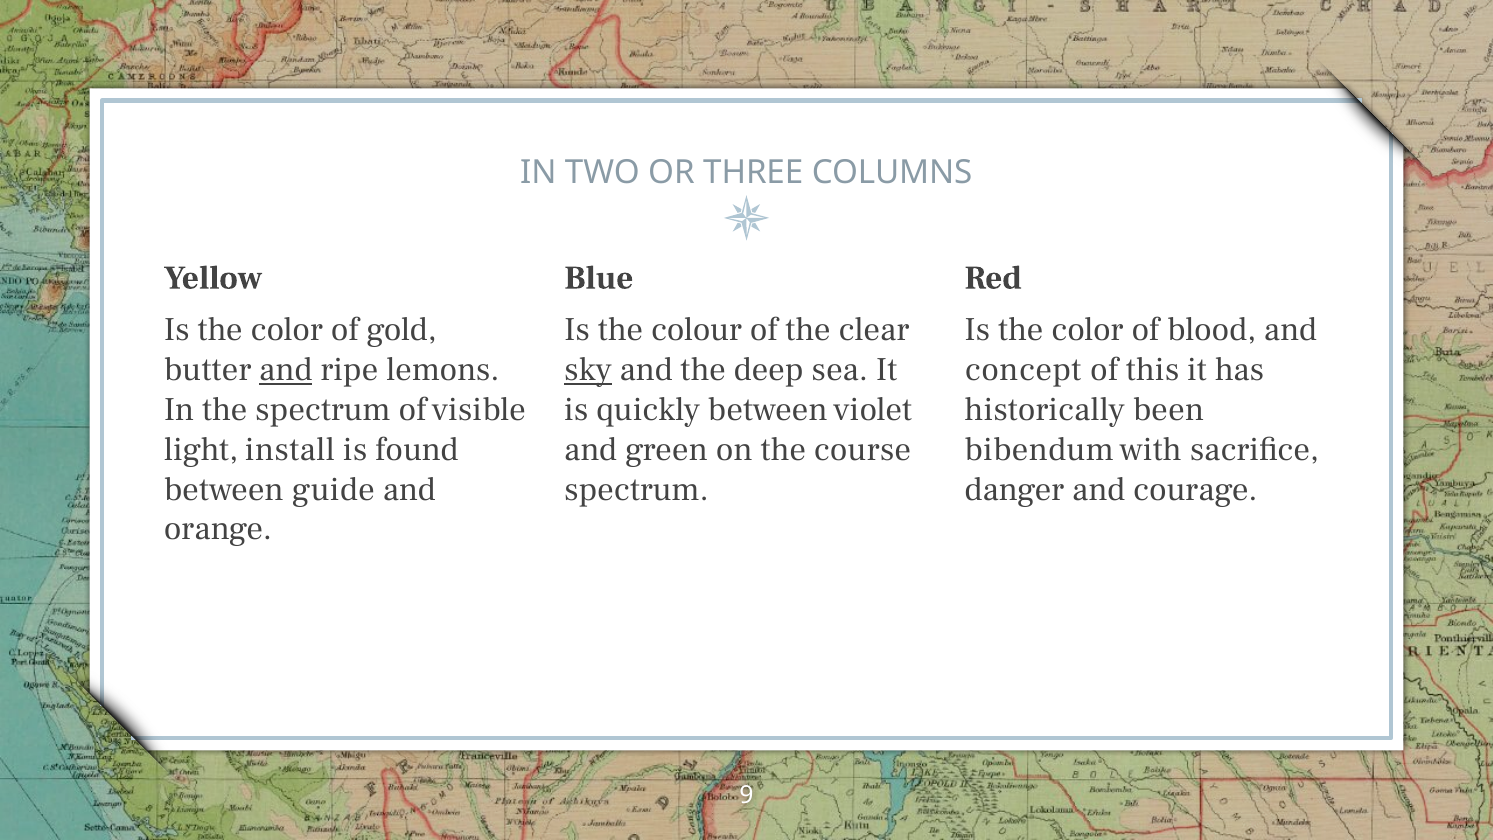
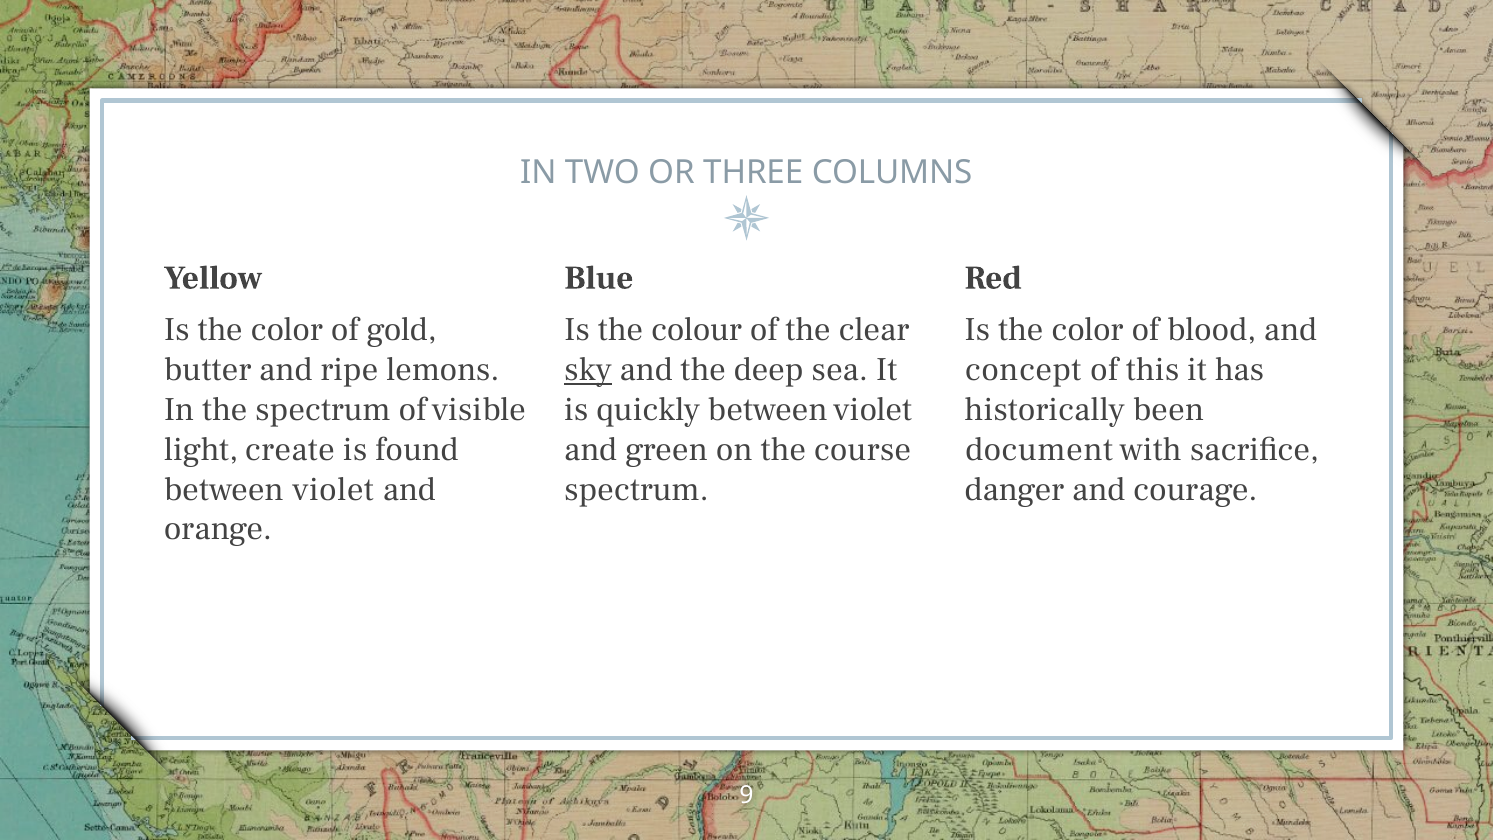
and at (286, 370) underline: present -> none
install: install -> create
bibendum: bibendum -> document
guide at (333, 489): guide -> violet
